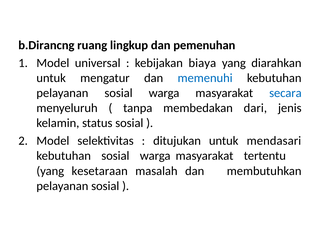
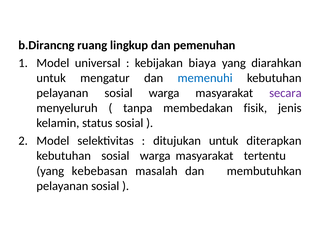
secara colour: blue -> purple
dari: dari -> fisik
mendasari: mendasari -> diterapkan
kesetaraan: kesetaraan -> kebebasan
